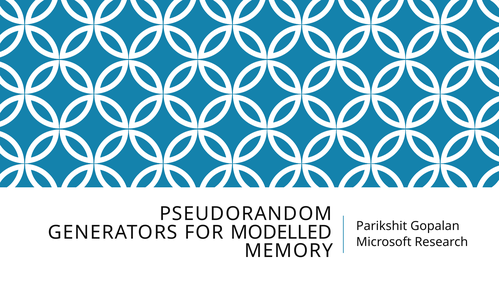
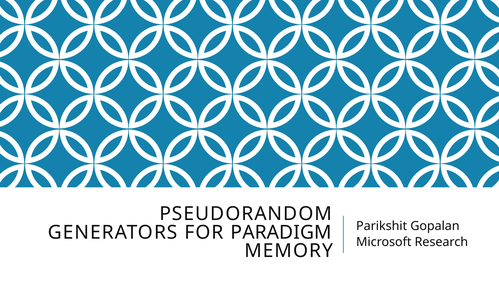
MODELLED: MODELLED -> PARADIGM
